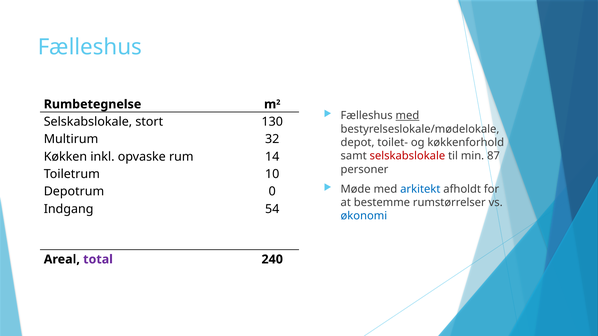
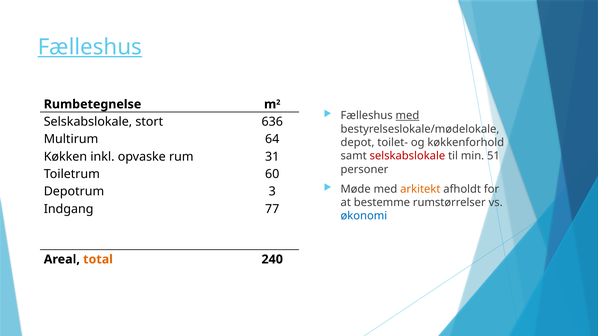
Fælleshus at (90, 47) underline: none -> present
130: 130 -> 636
32: 32 -> 64
87: 87 -> 51
14: 14 -> 31
10: 10 -> 60
arkitekt colour: blue -> orange
0: 0 -> 3
54: 54 -> 77
total colour: purple -> orange
